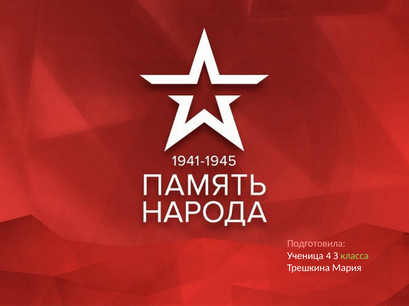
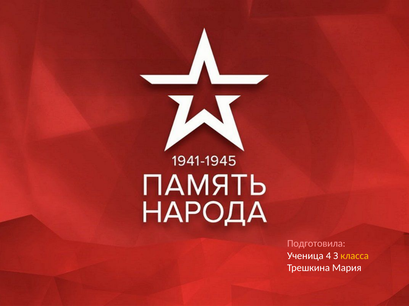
класса colour: light green -> yellow
